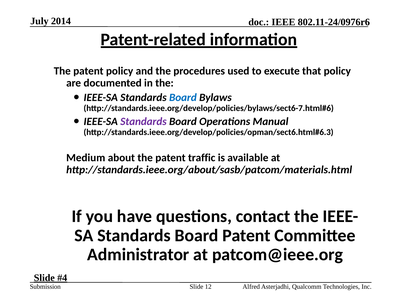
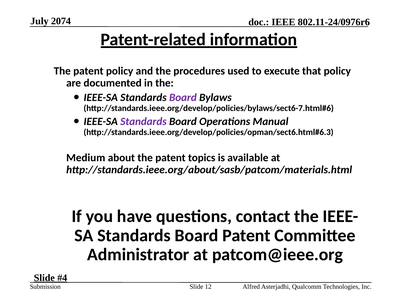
2014: 2014 -> 2074
Board at (183, 97) colour: blue -> purple
traffic: traffic -> topics
